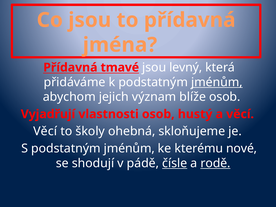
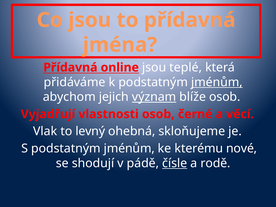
tmavé: tmavé -> online
levný: levný -> teplé
význam underline: none -> present
hustý: hustý -> černé
Věcí at (45, 131): Věcí -> Vlak
školy: školy -> levný
rodě underline: present -> none
